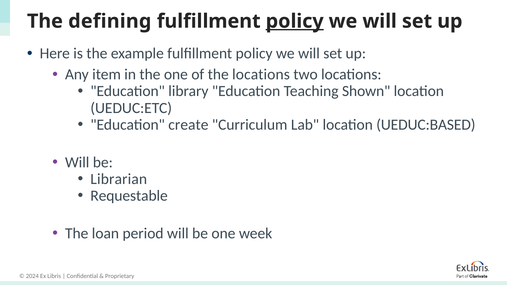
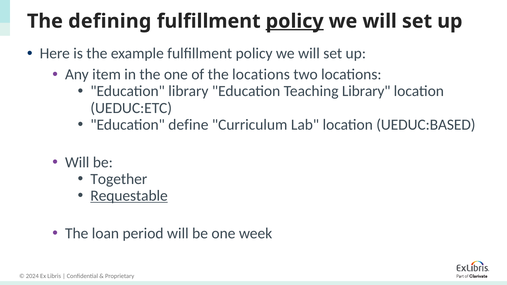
Teaching Shown: Shown -> Library
create: create -> define
Librarian: Librarian -> Together
Requestable underline: none -> present
